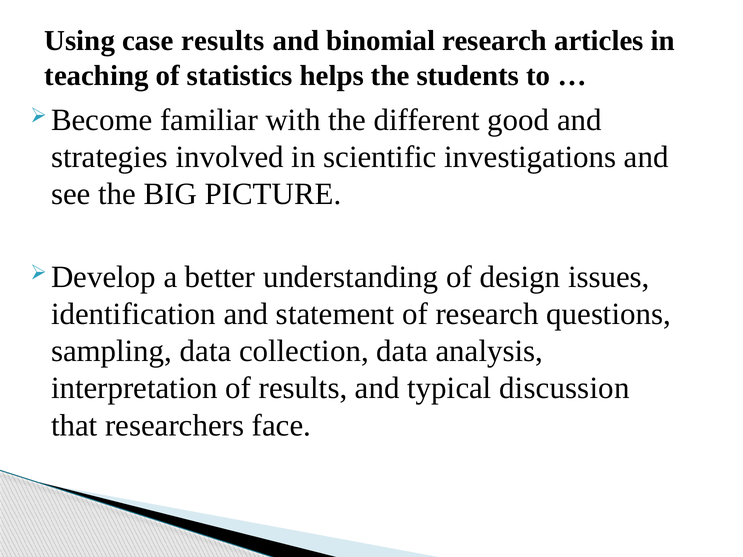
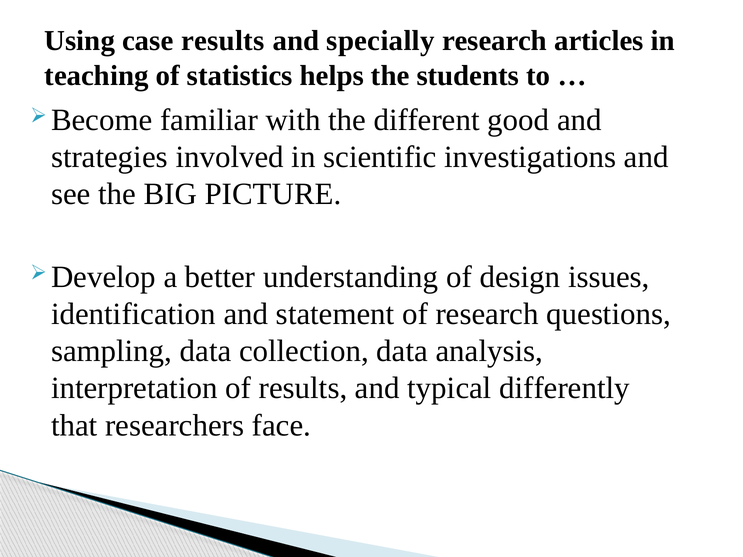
binomial: binomial -> specially
discussion: discussion -> differently
